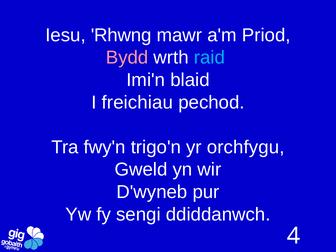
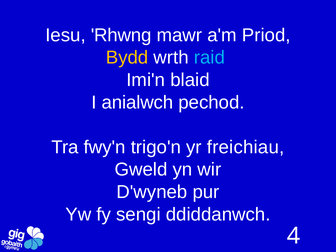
Bydd colour: pink -> yellow
freichiau: freichiau -> anialwch
orchfygu: orchfygu -> freichiau
